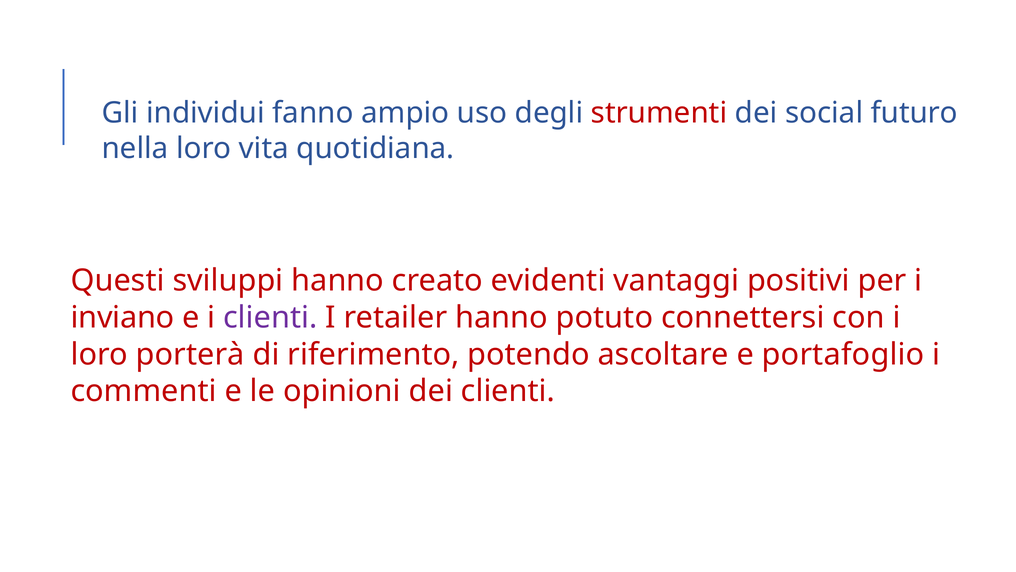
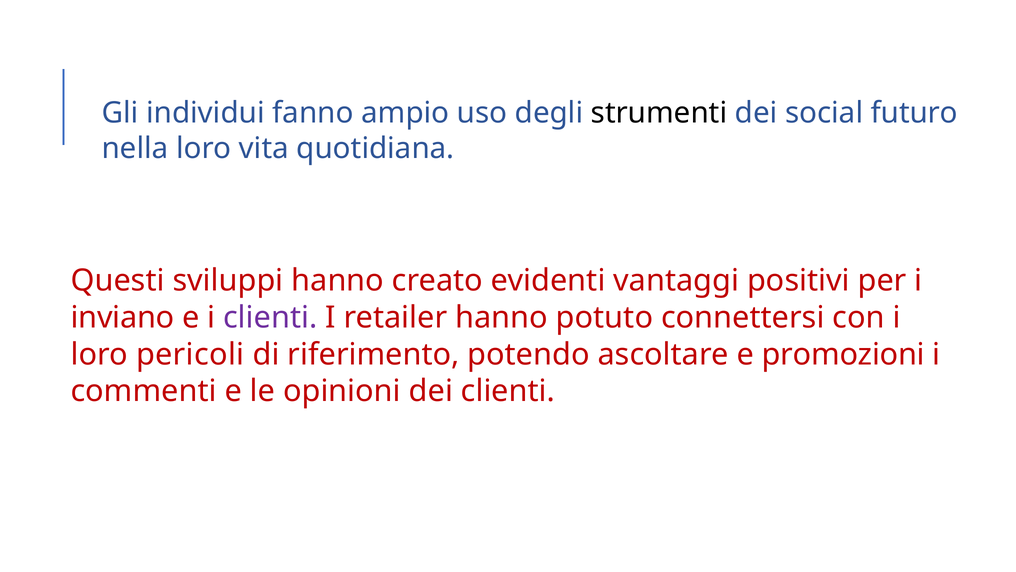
strumenti colour: red -> black
porterà: porterà -> pericoli
portafoglio: portafoglio -> promozioni
